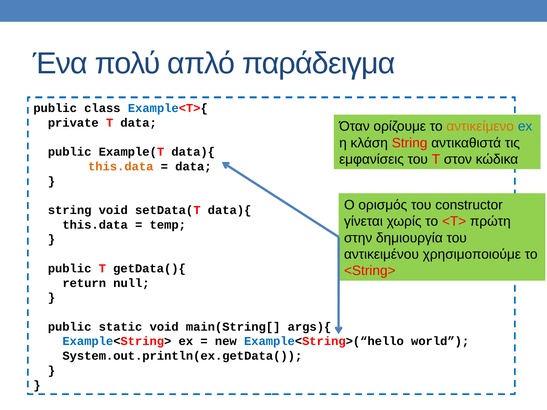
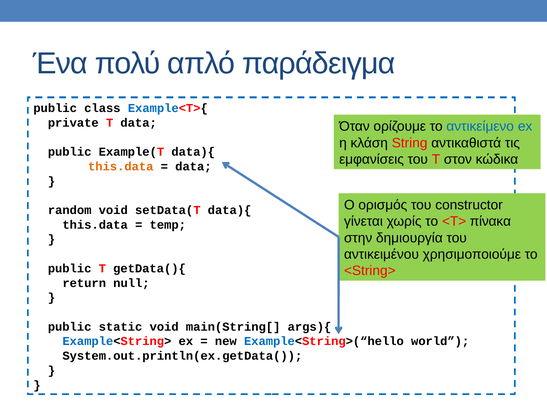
αντικείμενο colour: orange -> blue
string at (70, 210): string -> random
πρώτη: πρώτη -> πίνακα
